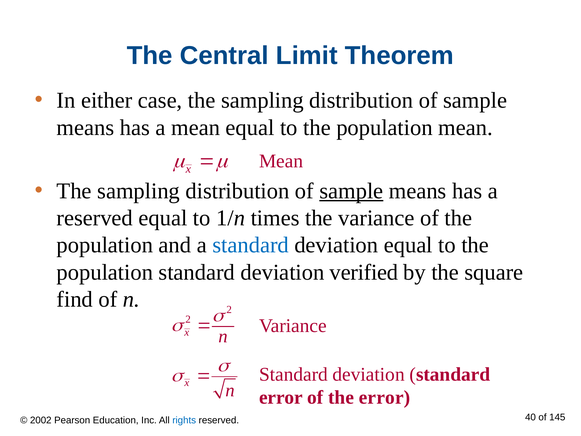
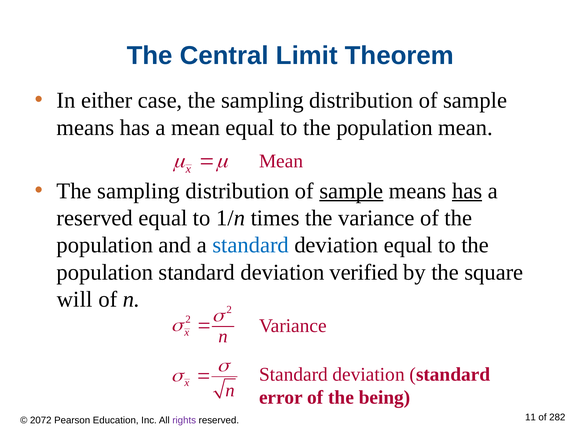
has at (467, 191) underline: none -> present
find: find -> will
the error: error -> being
2002: 2002 -> 2072
rights colour: blue -> purple
40: 40 -> 11
145: 145 -> 282
